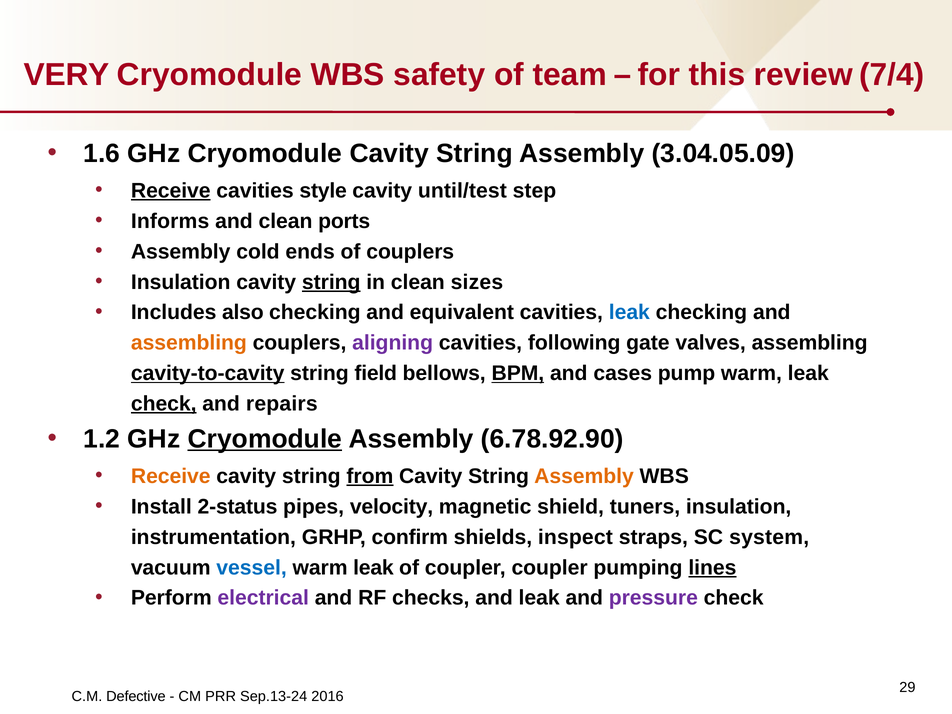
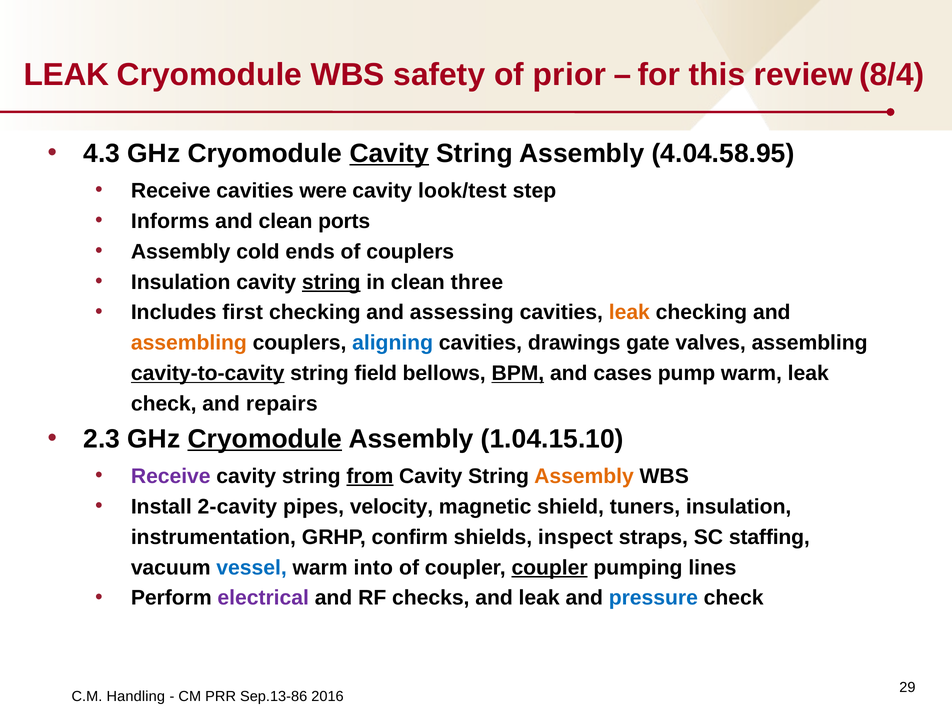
VERY at (67, 75): VERY -> LEAK
team: team -> prior
7/4: 7/4 -> 8/4
1.6: 1.6 -> 4.3
Cavity at (389, 154) underline: none -> present
3.04.05.09: 3.04.05.09 -> 4.04.58.95
Receive at (171, 191) underline: present -> none
style: style -> were
until/test: until/test -> look/test
sizes: sizes -> three
also: also -> first
equivalent: equivalent -> assessing
leak at (629, 312) colour: blue -> orange
aligning colour: purple -> blue
following: following -> drawings
check at (164, 404) underline: present -> none
1.2: 1.2 -> 2.3
6.78.92.90: 6.78.92.90 -> 1.04.15.10
Receive at (171, 476) colour: orange -> purple
2-status: 2-status -> 2-cavity
system: system -> staffing
leak at (373, 568): leak -> into
coupler at (550, 568) underline: none -> present
lines underline: present -> none
pressure colour: purple -> blue
Defective: Defective -> Handling
Sep.13-24: Sep.13-24 -> Sep.13-86
